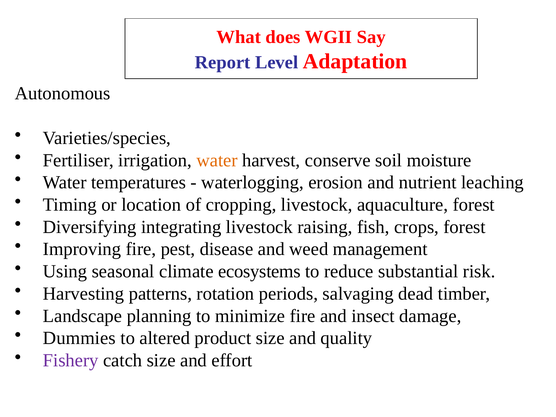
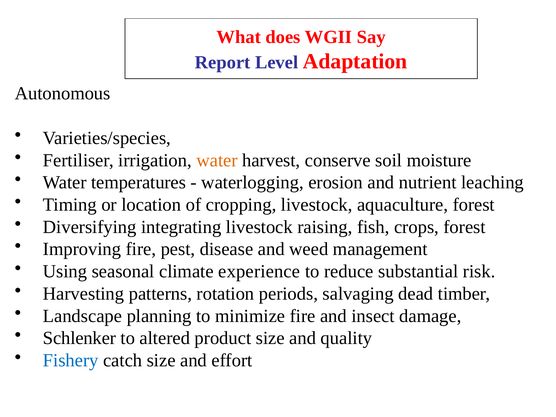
ecosystems: ecosystems -> experience
Dummies: Dummies -> Schlenker
Fishery colour: purple -> blue
